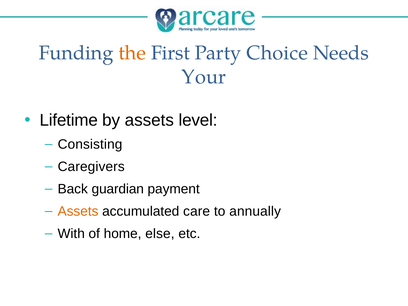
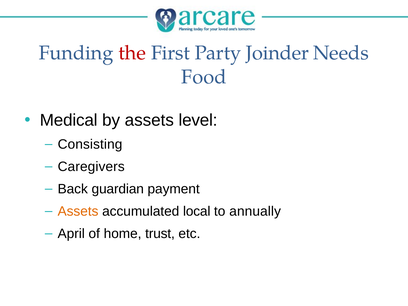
the colour: orange -> red
Choice: Choice -> Joinder
Your: Your -> Food
Lifetime: Lifetime -> Medical
care: care -> local
With: With -> April
else: else -> trust
